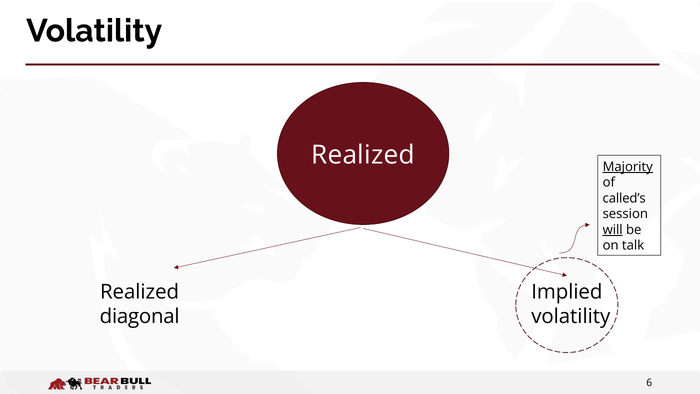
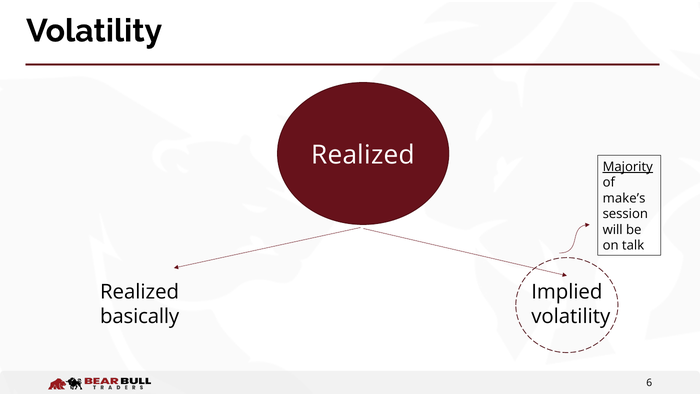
called’s: called’s -> make’s
will underline: present -> none
diagonal: diagonal -> basically
